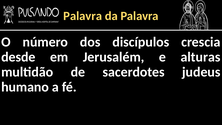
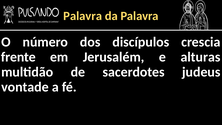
desde: desde -> frente
humano: humano -> vontade
